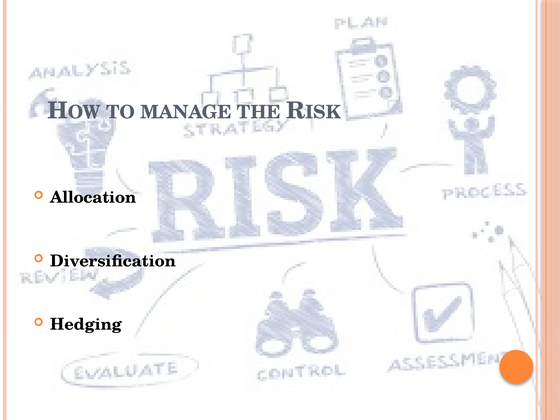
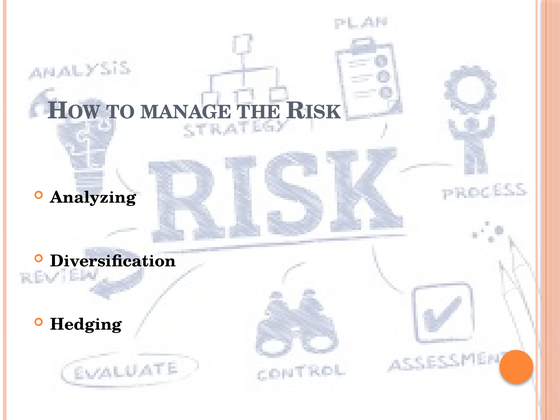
Allocation: Allocation -> Analyzing
